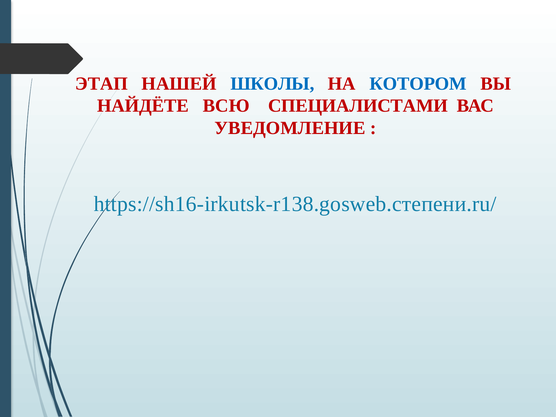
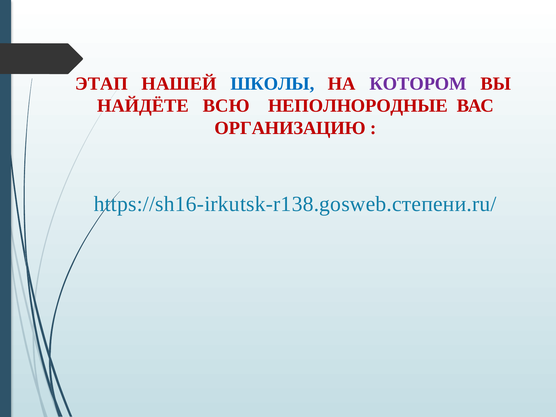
КОТОРОМ colour: blue -> purple
СПЕЦИАЛИСТАМИ: СПЕЦИАЛИСТАМИ -> НЕПОЛНОРОДНЫЕ
УВЕДОМЛЕНИЕ: УВЕДОМЛЕНИЕ -> ОРГАНИЗАЦИЮ
